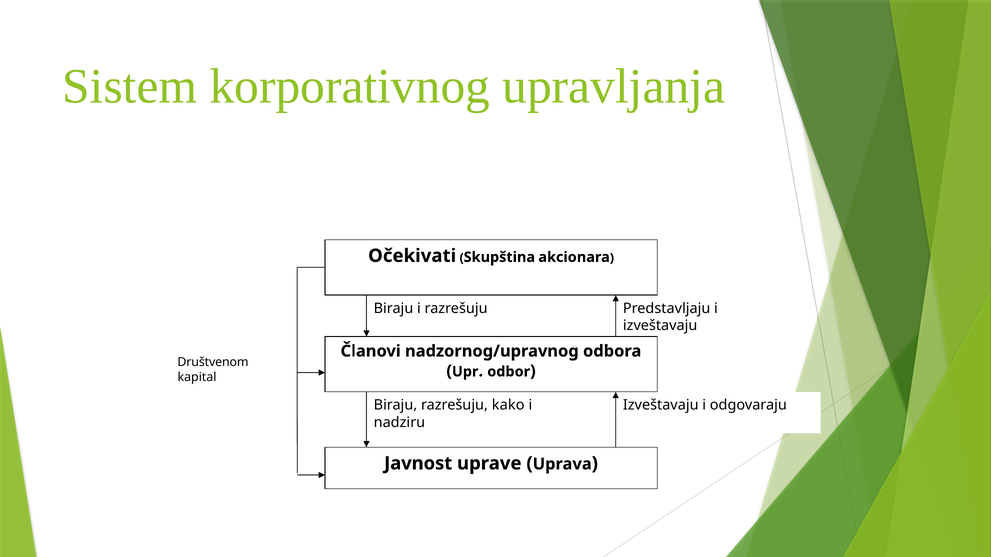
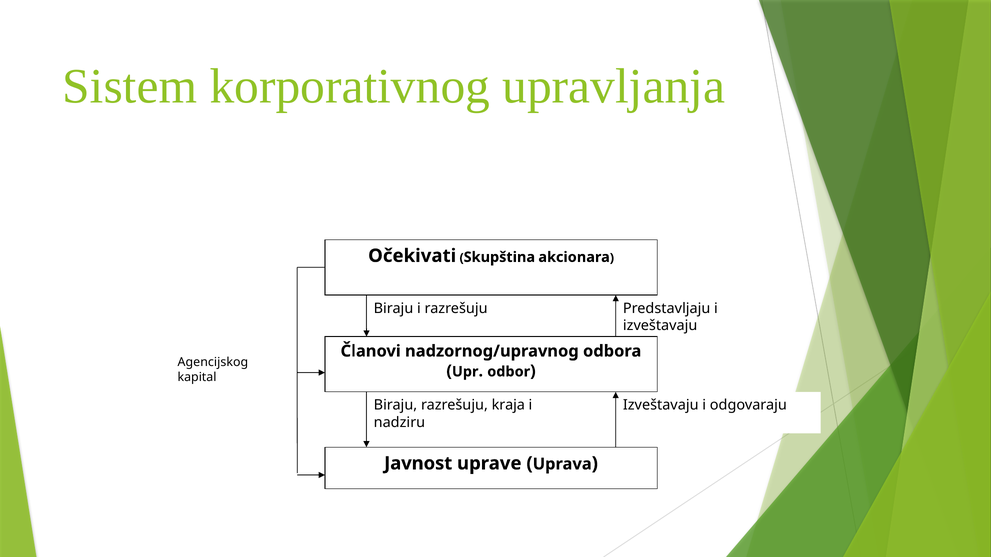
Društvenom: Društvenom -> Agencijskog
kako: kako -> kraja
